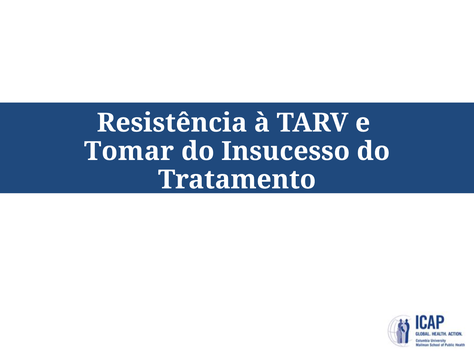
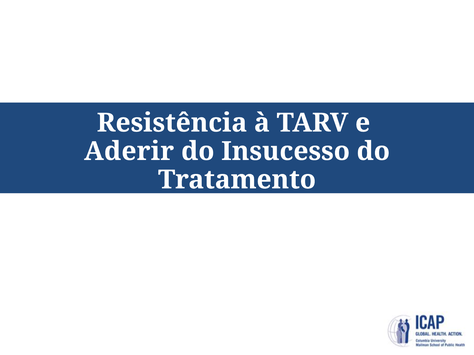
Tomar: Tomar -> Aderir
